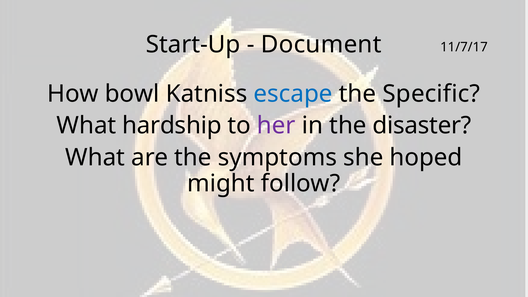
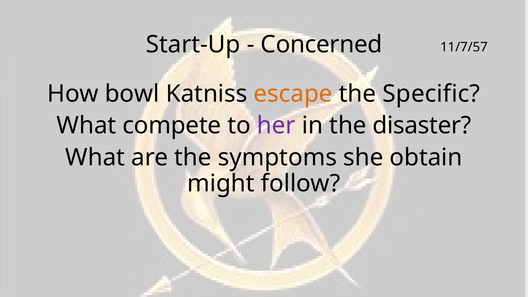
Document: Document -> Concerned
11/7/17: 11/7/17 -> 11/7/57
escape colour: blue -> orange
hardship: hardship -> compete
hoped: hoped -> obtain
